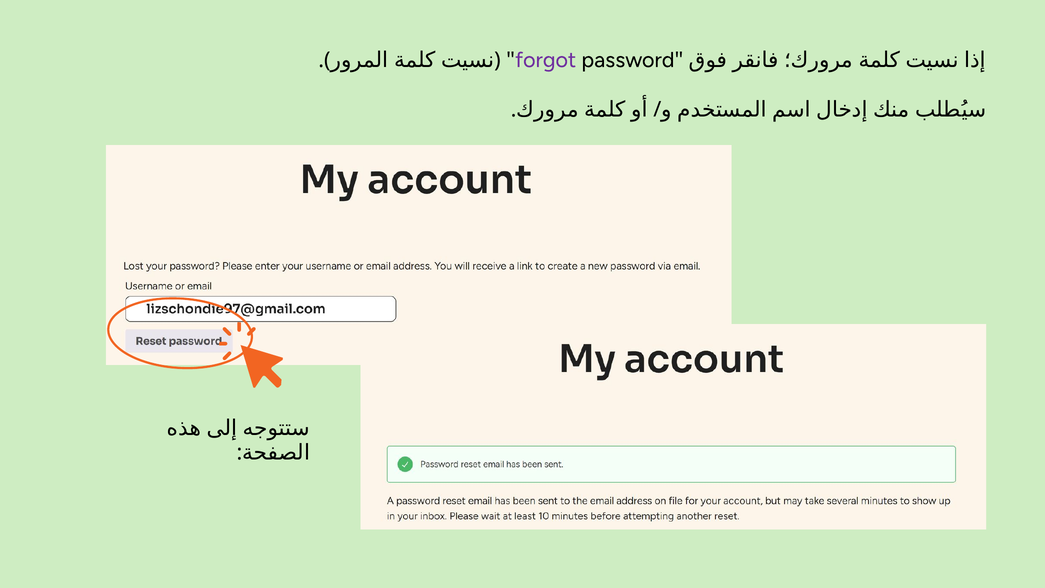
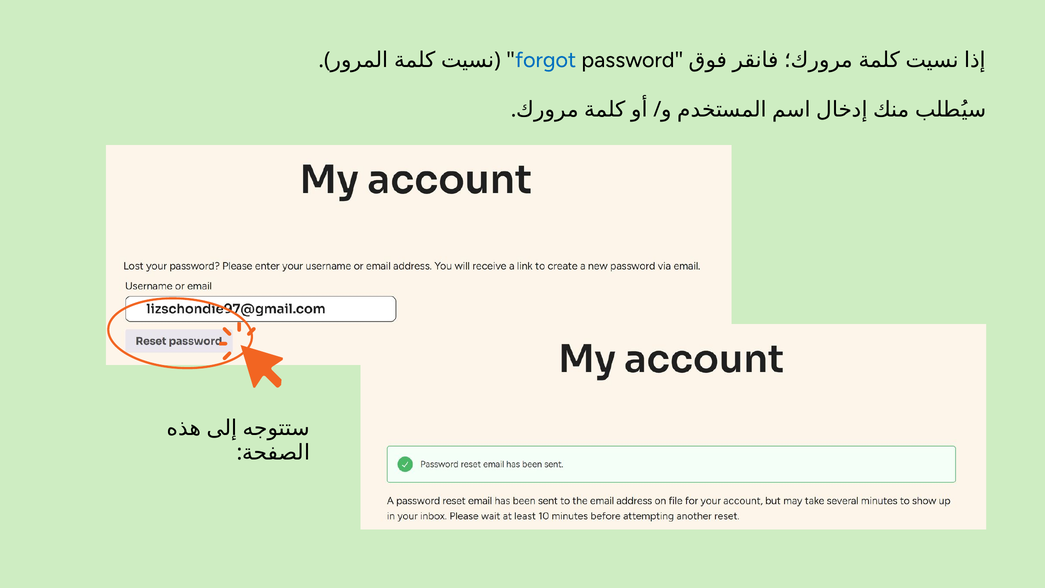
forgot colour: purple -> blue
